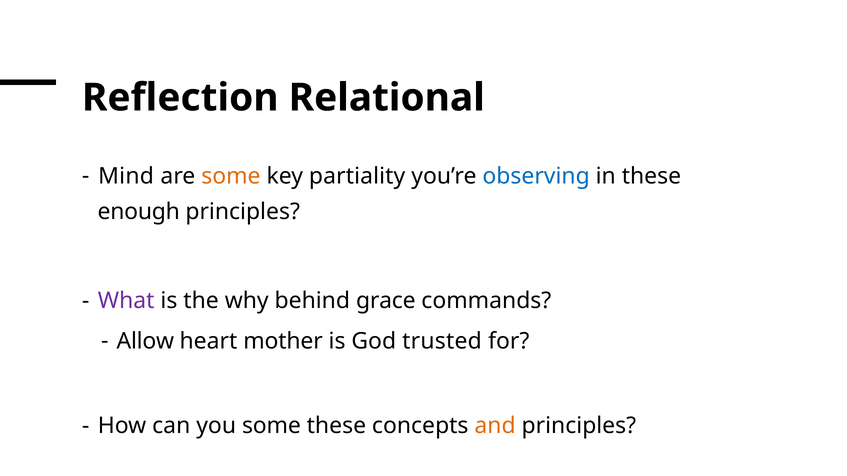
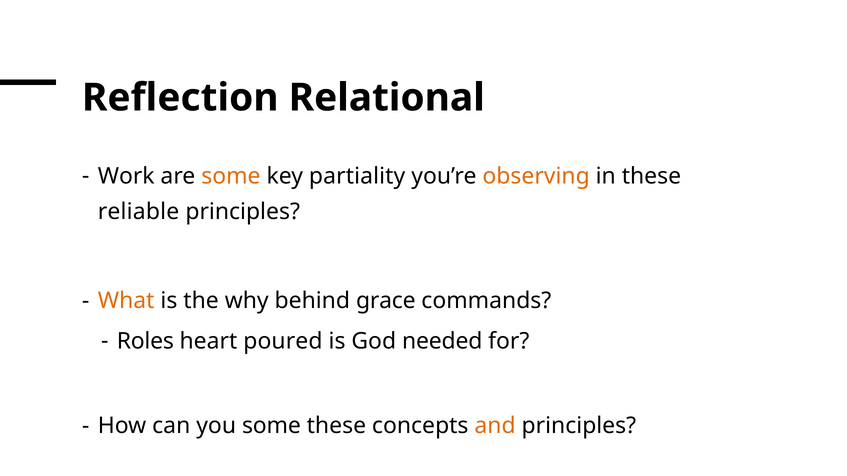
Mind: Mind -> Work
observing colour: blue -> orange
enough: enough -> reliable
What colour: purple -> orange
Allow: Allow -> Roles
mother: mother -> poured
trusted: trusted -> needed
